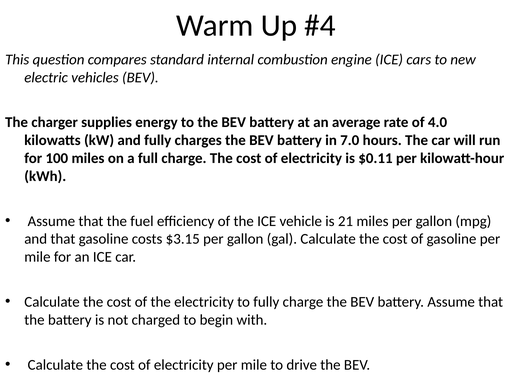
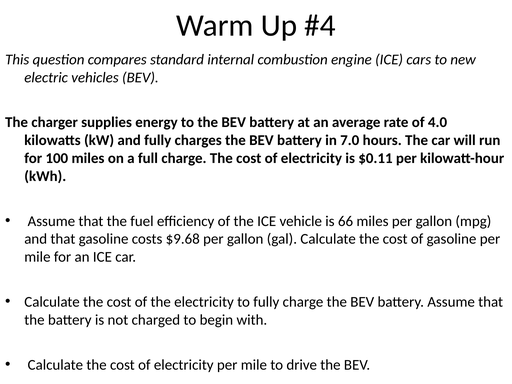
21: 21 -> 66
$3.15: $3.15 -> $9.68
